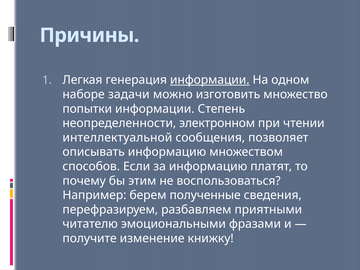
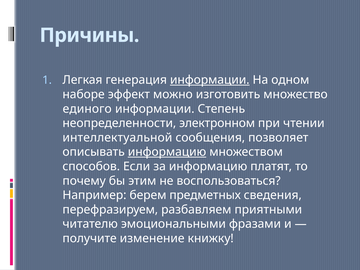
задачи: задачи -> эффект
попытки: попытки -> единого
информацию at (167, 152) underline: none -> present
полученные: полученные -> предметных
